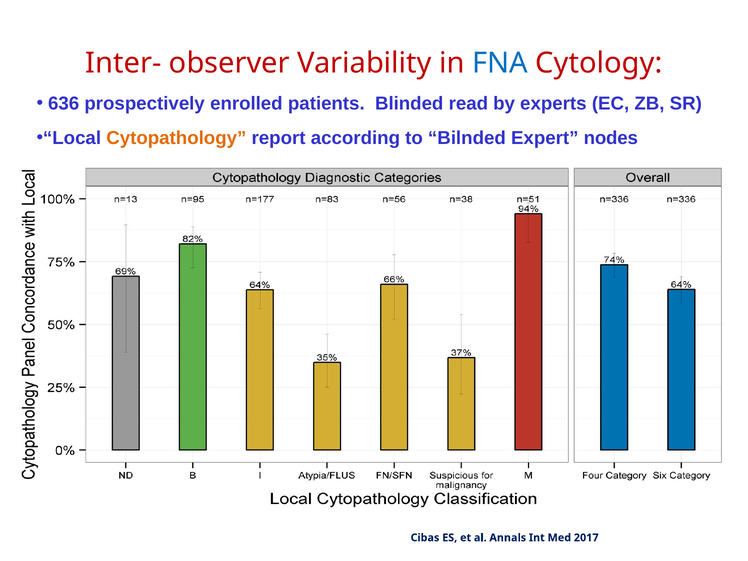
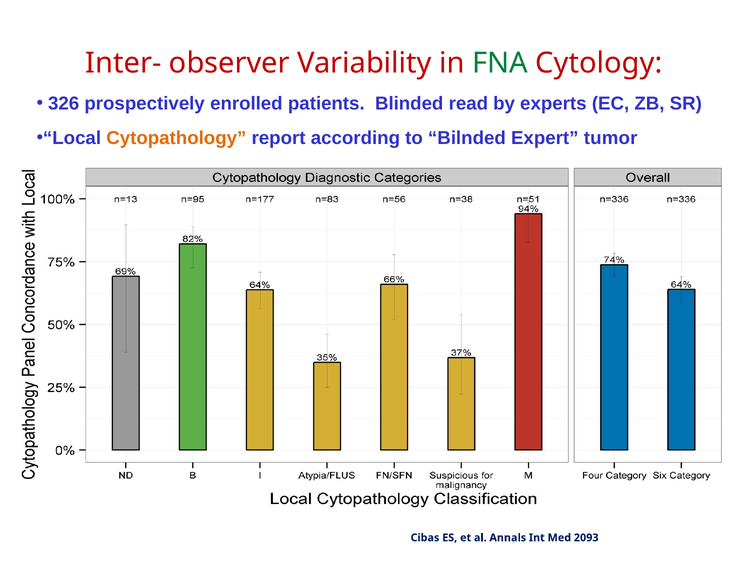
FNA colour: blue -> green
636: 636 -> 326
nodes: nodes -> tumor
2017: 2017 -> 2093
